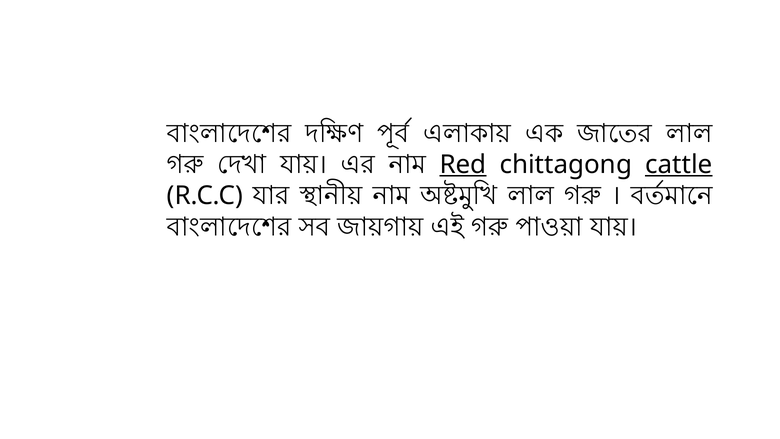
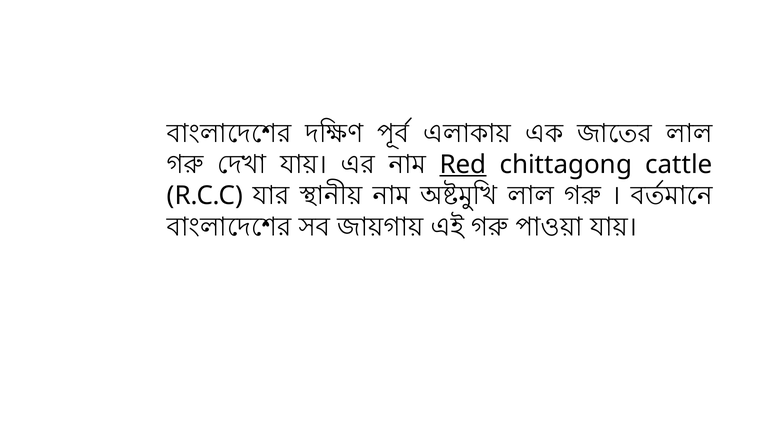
cattle underline: present -> none
